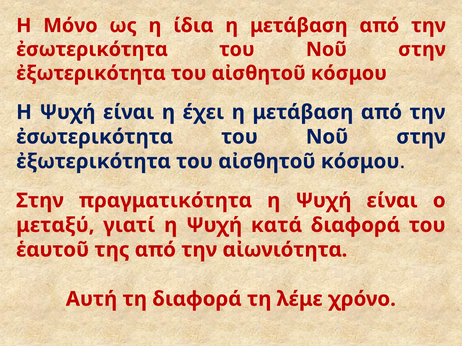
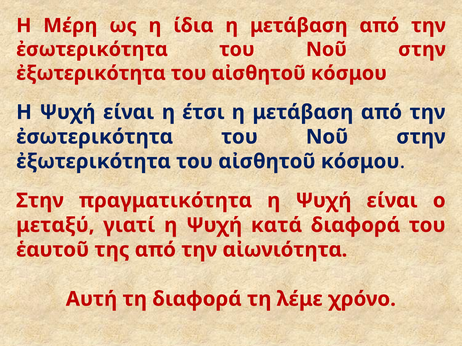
Μόνο: Μόνο -> Μέρη
έχει: έχει -> έτσι
